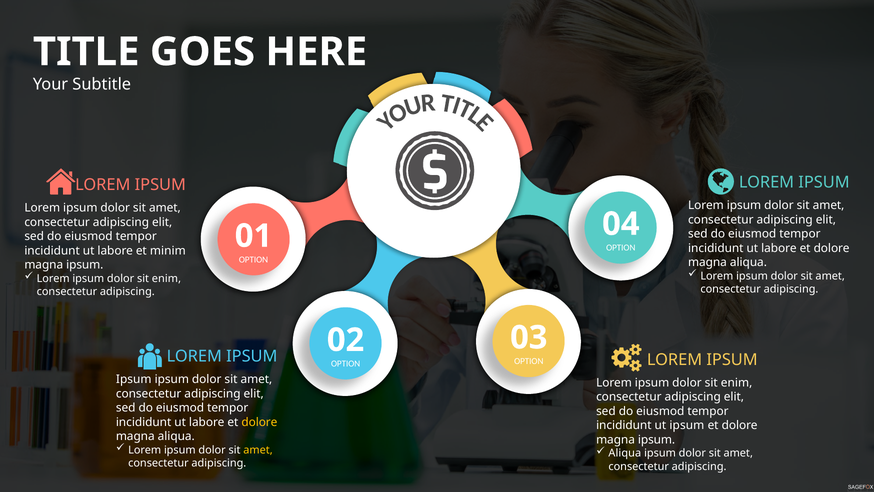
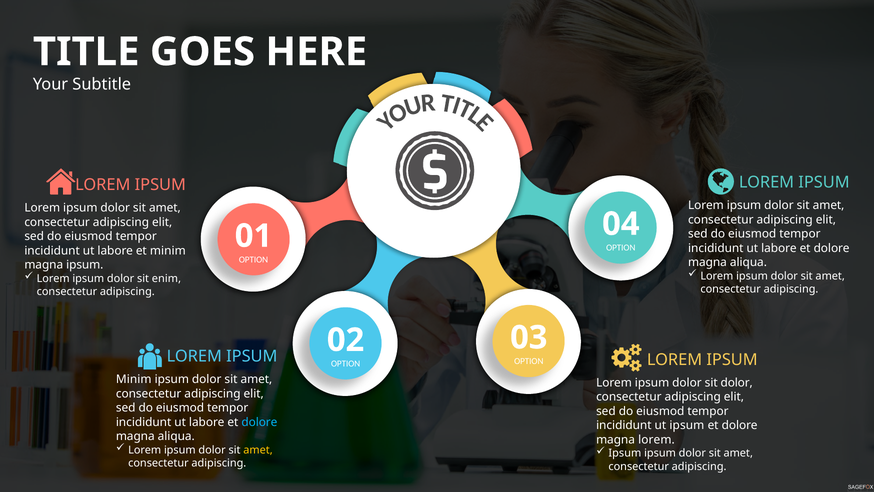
Ipsum at (134, 379): Ipsum -> Minim
enim at (737, 383): enim -> dolor
dolore at (259, 422) colour: yellow -> light blue
ipsum at (657, 439): ipsum -> lorem
Aliqua at (625, 453): Aliqua -> Ipsum
